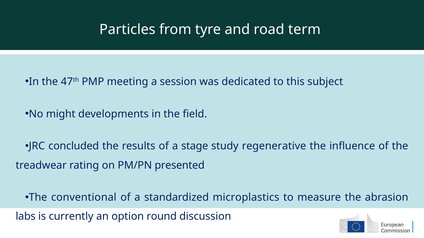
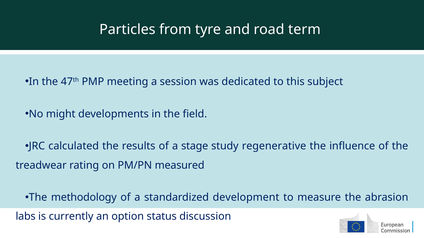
concluded: concluded -> calculated
presented: presented -> measured
conventional: conventional -> methodology
microplastics: microplastics -> development
round: round -> status
